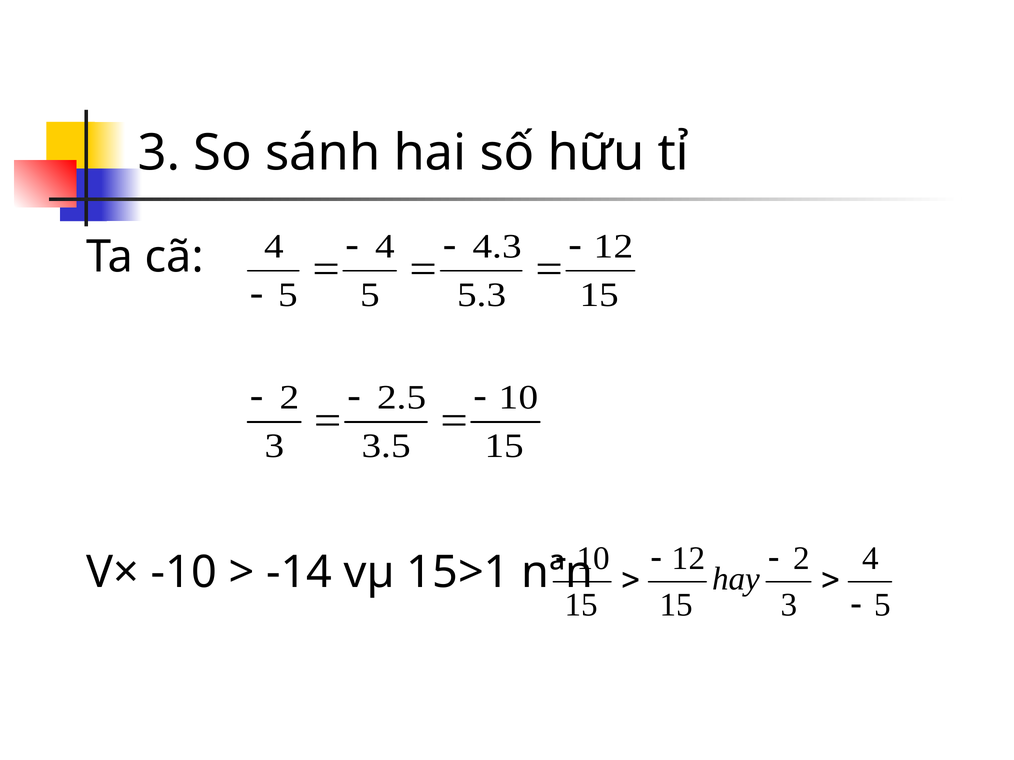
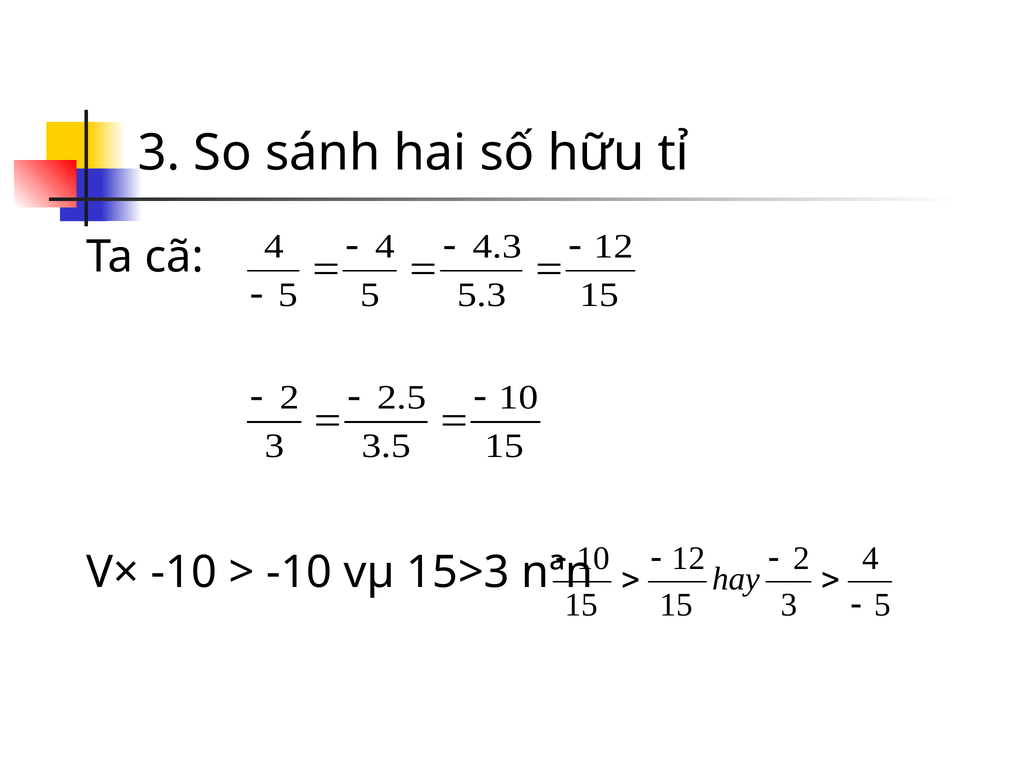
-14 at (299, 573): -14 -> -10
15>1: 15>1 -> 15>3
